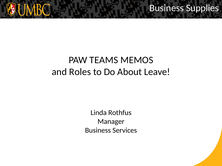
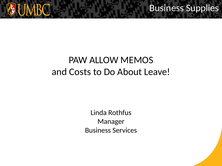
TEAMS: TEAMS -> ALLOW
Roles: Roles -> Costs
